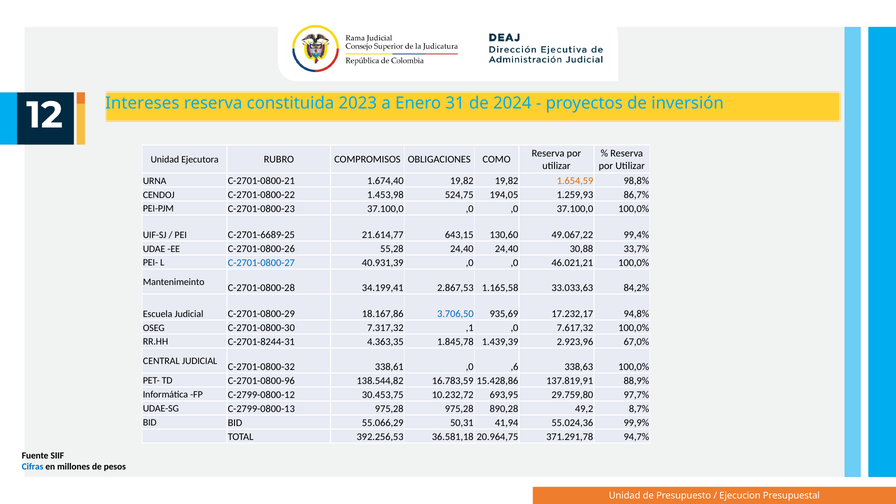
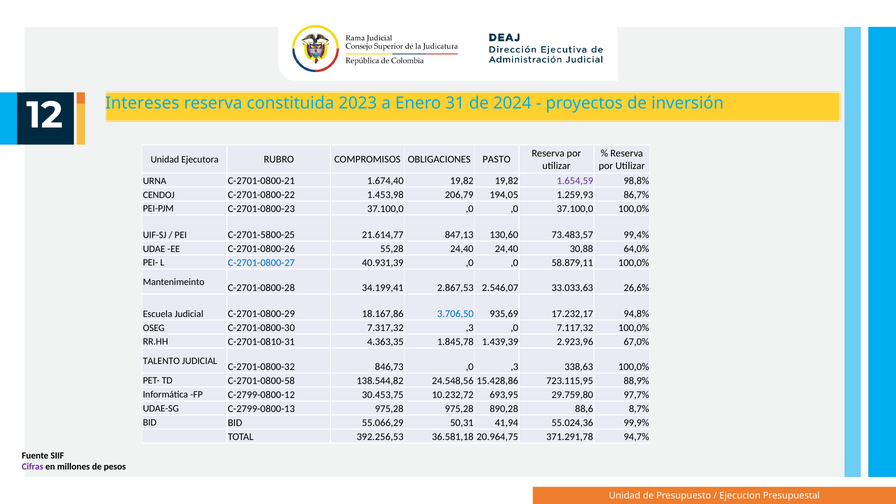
COMO: COMO -> PASTO
1.654,59 colour: orange -> purple
524,75: 524,75 -> 206,79
C-2701-6689-25: C-2701-6689-25 -> C-2701-5800-25
643,15: 643,15 -> 847,13
49.067,22: 49.067,22 -> 73.483,57
33,7%: 33,7% -> 64,0%
46.021,21: 46.021,21 -> 58.879,11
1.165,58: 1.165,58 -> 2.546,07
84,2%: 84,2% -> 26,6%
7.317,32 ,1: ,1 -> ,3
7.617,32: 7.617,32 -> 7.117,32
C-2701-8244-31: C-2701-8244-31 -> C-2701-0810-31
CENTRAL: CENTRAL -> TALENTO
338,61: 338,61 -> 846,73
,0 ,6: ,6 -> ,3
C-2701-0800-96: C-2701-0800-96 -> C-2701-0800-58
16.783,59: 16.783,59 -> 24.548,56
137.819,91: 137.819,91 -> 723.115,95
49,2: 49,2 -> 88,6
Cifras colour: blue -> purple
